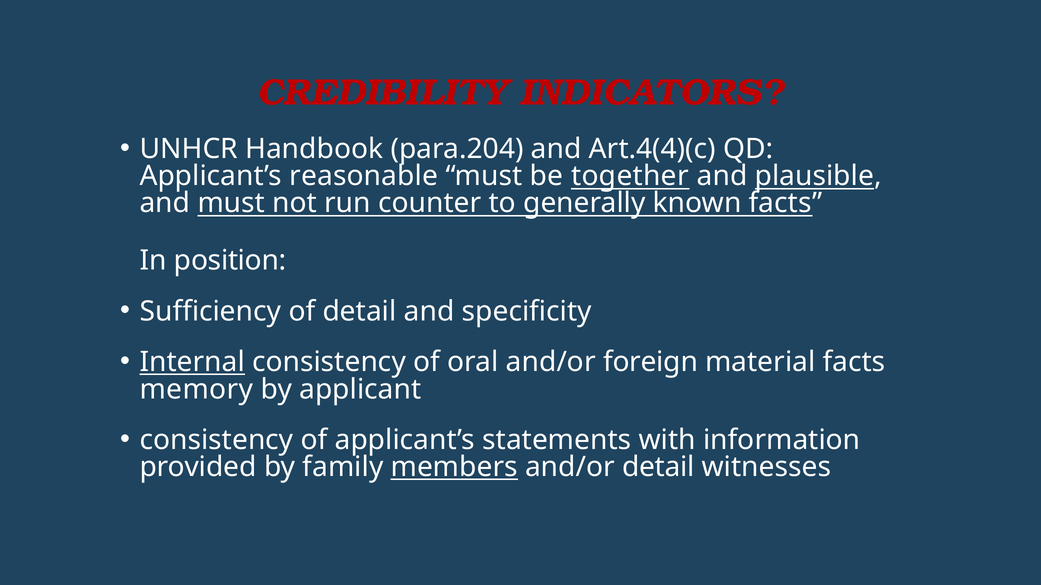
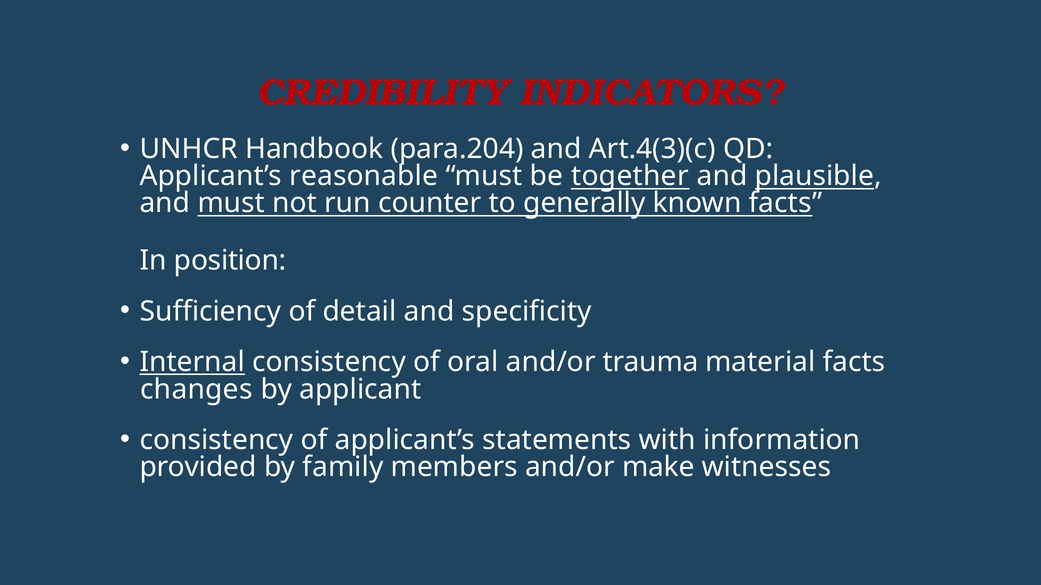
Art.4(4)(c: Art.4(4)(c -> Art.4(3)(c
foreign: foreign -> trauma
memory: memory -> changes
members underline: present -> none
and/or detail: detail -> make
